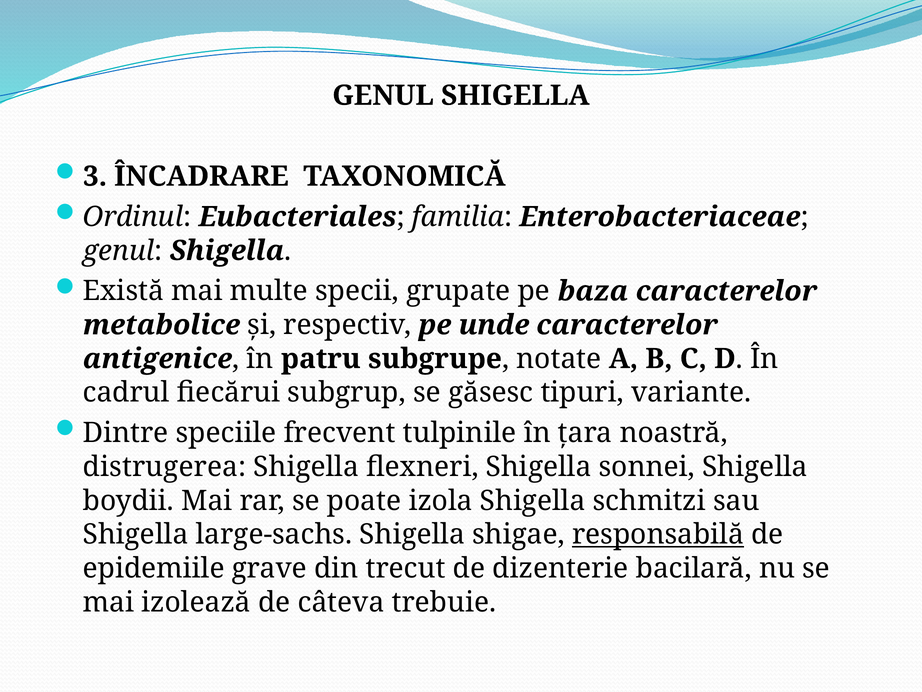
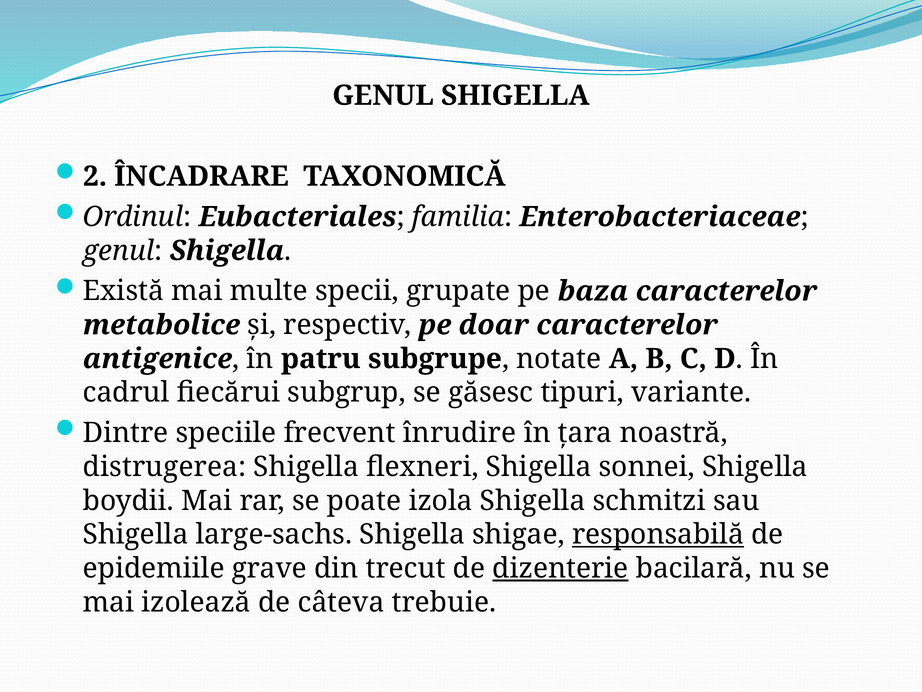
3: 3 -> 2
unde: unde -> doar
tulpinile: tulpinile -> înrudire
dizenterie underline: none -> present
